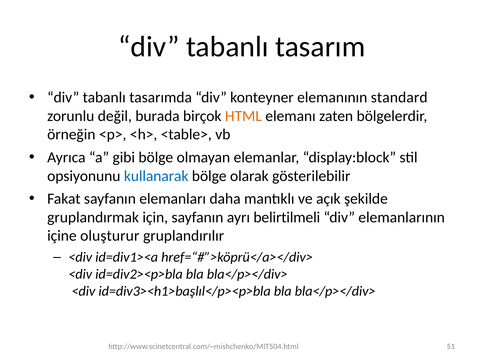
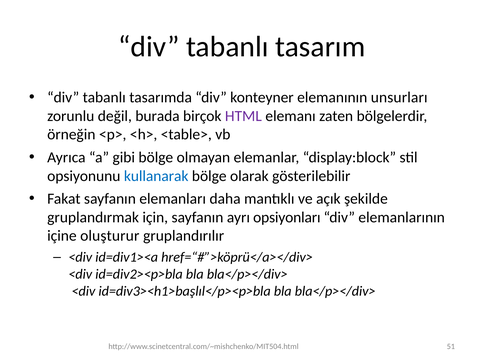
standard: standard -> unsurları
HTML colour: orange -> purple
belirtilmeli: belirtilmeli -> opsiyonları
